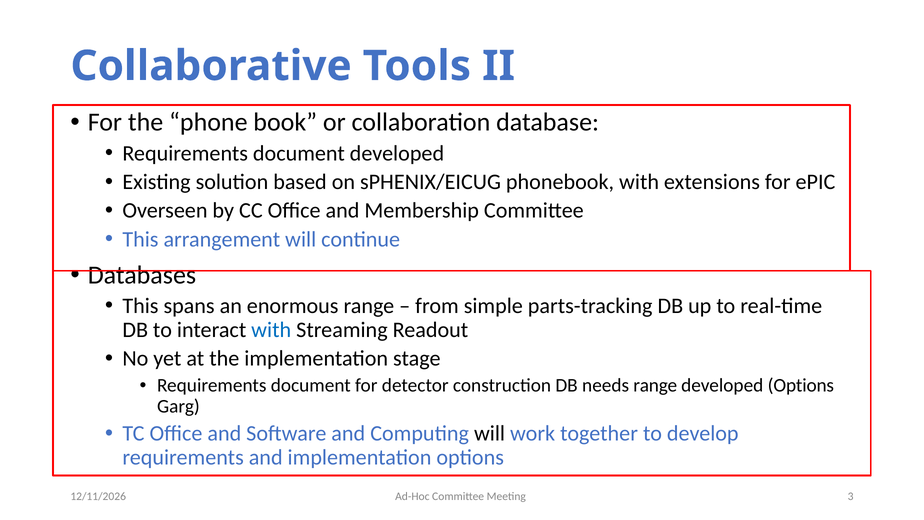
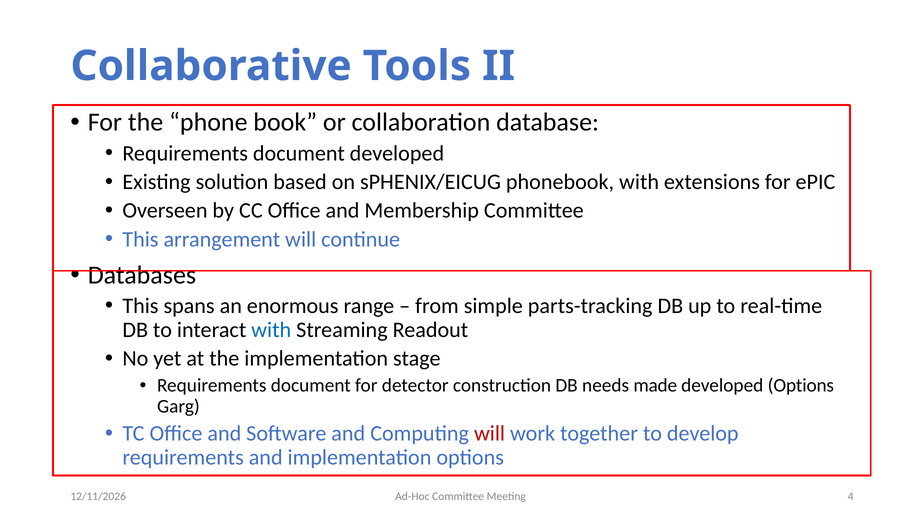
needs range: range -> made
will at (490, 433) colour: black -> red
3: 3 -> 4
